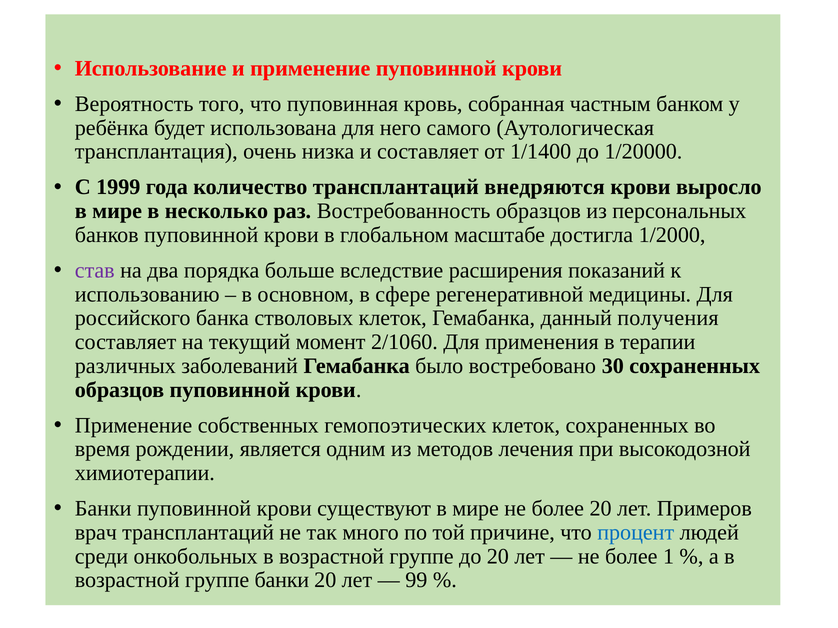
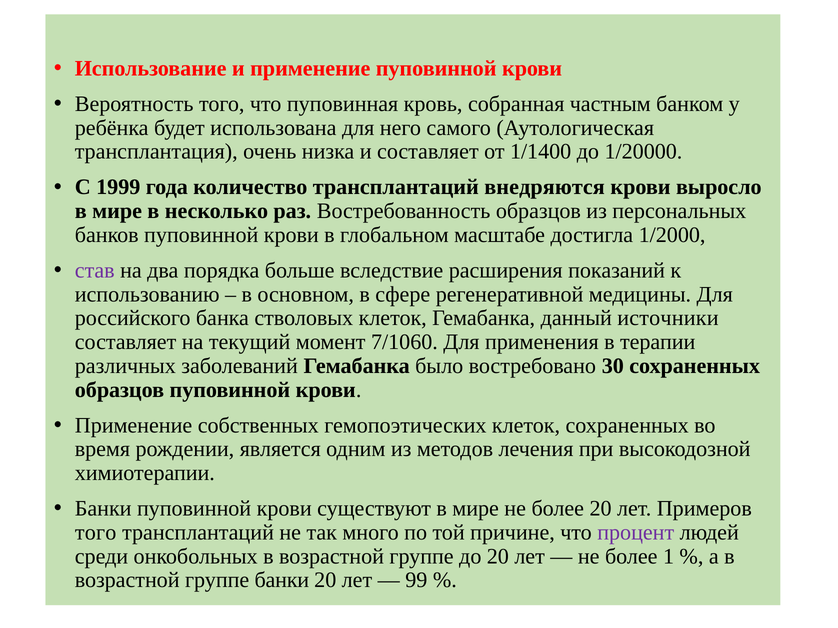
получения: получения -> источники
2/1060: 2/1060 -> 7/1060
врач at (96, 533): врач -> того
процент colour: blue -> purple
